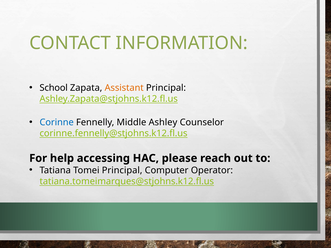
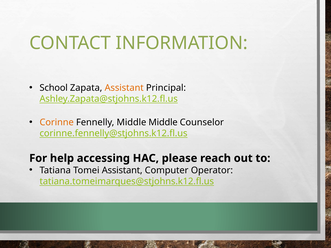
Corinne colour: blue -> orange
Middle Ashley: Ashley -> Middle
Tomei Principal: Principal -> Assistant
